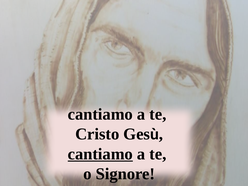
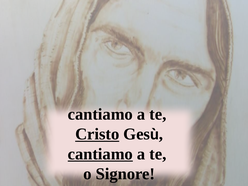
Cristo underline: none -> present
